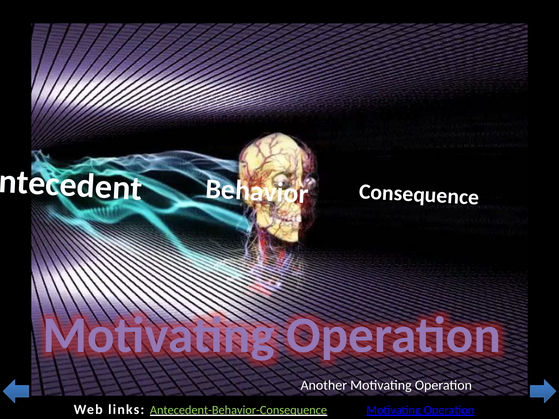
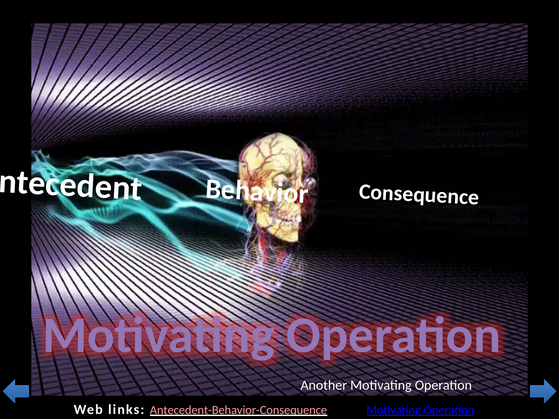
Antecedent-Behavior-Consequence colour: light green -> pink
